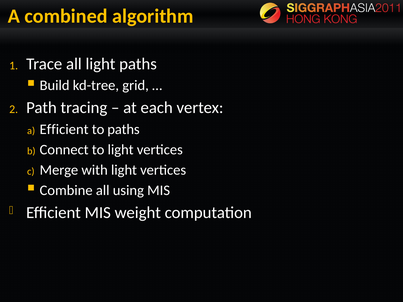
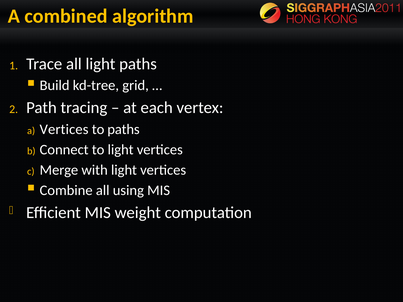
a Efficient: Efficient -> Vertices
